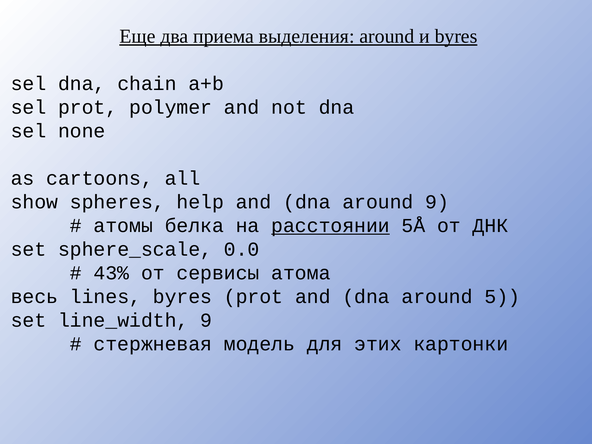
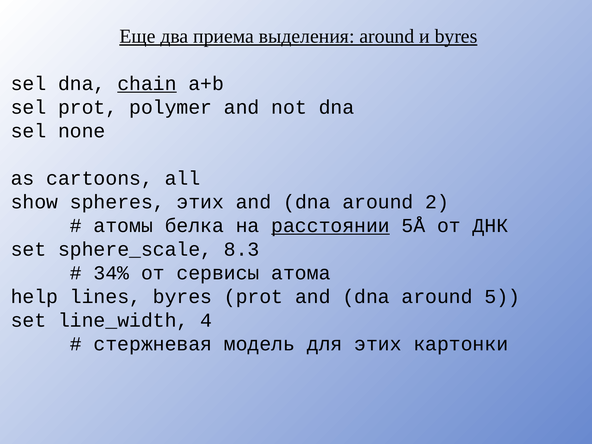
chain underline: none -> present
spheres help: help -> этих
around 9: 9 -> 2
0.0: 0.0 -> 8.3
43%: 43% -> 34%
весь: весь -> help
line_width 9: 9 -> 4
